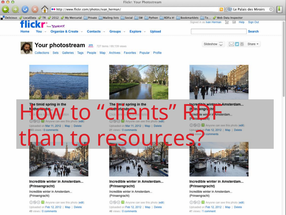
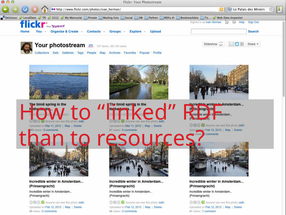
clients: clients -> linked
